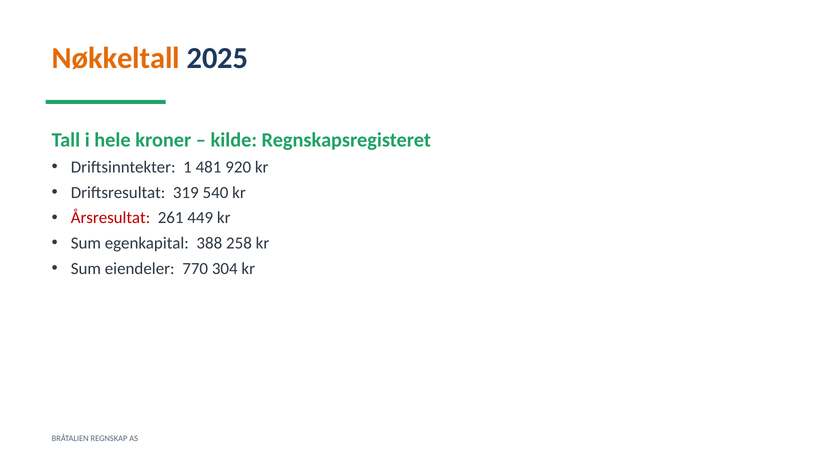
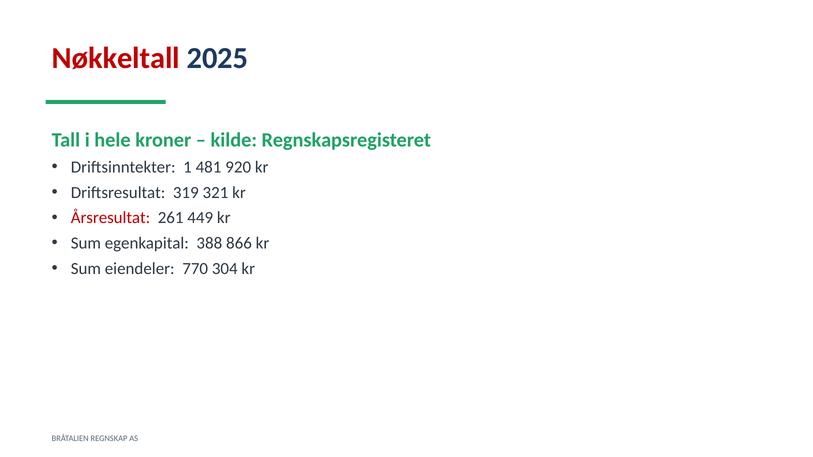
Nøkkeltall colour: orange -> red
540: 540 -> 321
258: 258 -> 866
